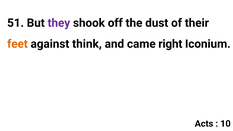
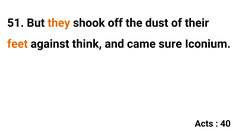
they colour: purple -> orange
right: right -> sure
10: 10 -> 40
